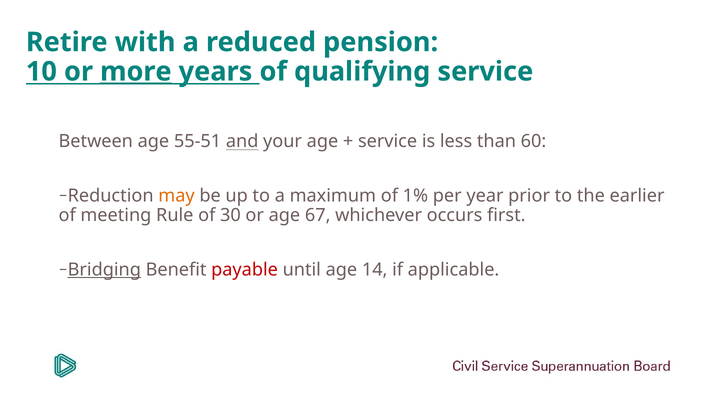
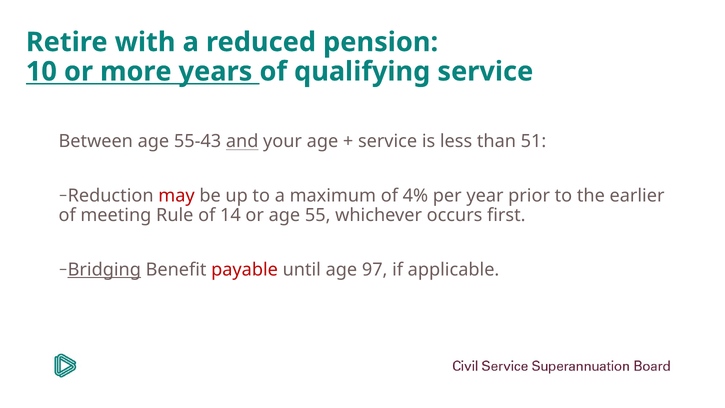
more underline: present -> none
55-51: 55-51 -> 55-43
60: 60 -> 51
may colour: orange -> red
1%: 1% -> 4%
30: 30 -> 14
67: 67 -> 55
14: 14 -> 97
